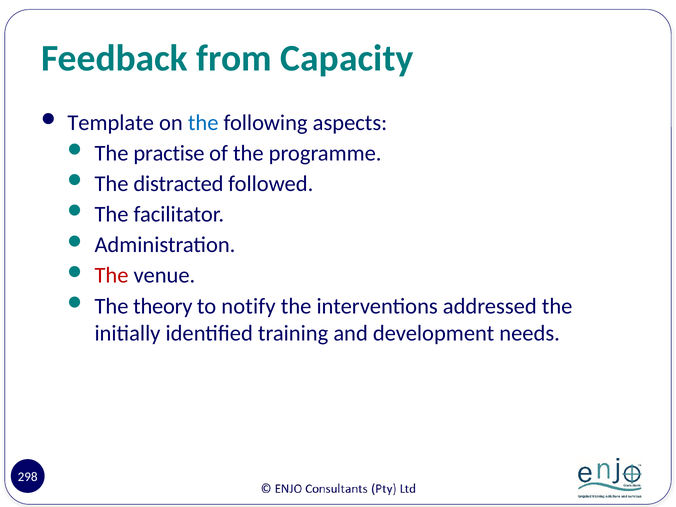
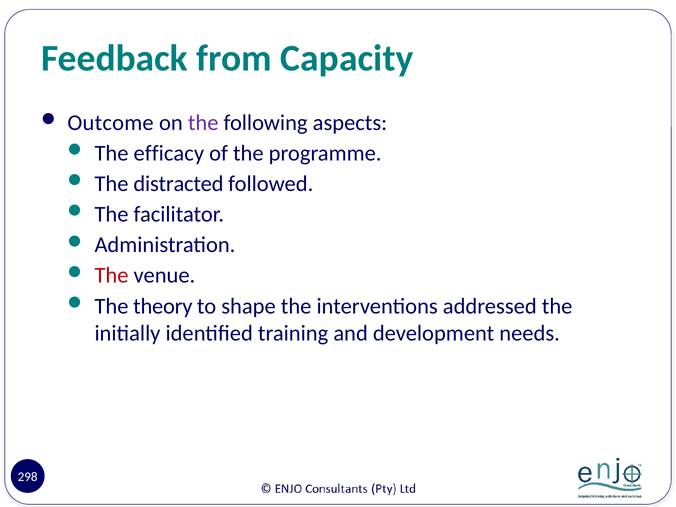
Template: Template -> Outcome
the at (203, 123) colour: blue -> purple
practise: practise -> efficacy
notify: notify -> shape
